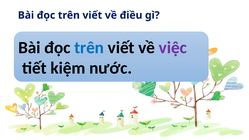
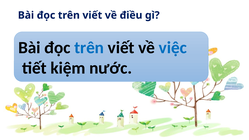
việc colour: purple -> blue
